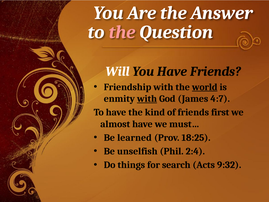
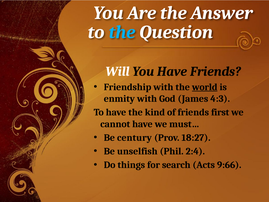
the at (122, 32) colour: pink -> light blue
with at (147, 99) underline: present -> none
4:7: 4:7 -> 4:3
almost: almost -> cannot
learned: learned -> century
18:25: 18:25 -> 18:27
9:32: 9:32 -> 9:66
